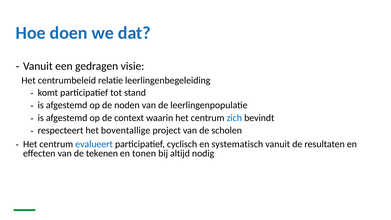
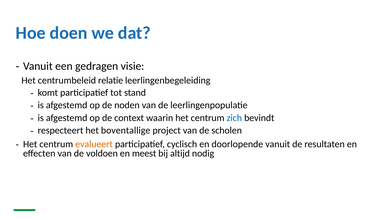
evalueert colour: blue -> orange
systematisch: systematisch -> doorlopende
tekenen: tekenen -> voldoen
tonen: tonen -> meest
